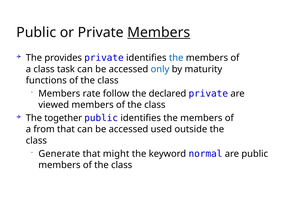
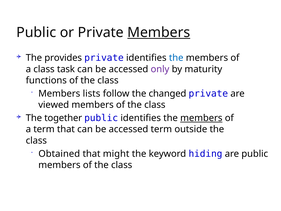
only colour: blue -> purple
rate: rate -> lists
declared: declared -> changed
members at (201, 118) underline: none -> present
a from: from -> term
accessed used: used -> term
Generate: Generate -> Obtained
normal: normal -> hiding
